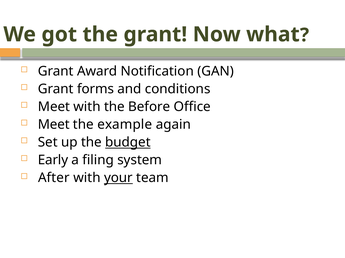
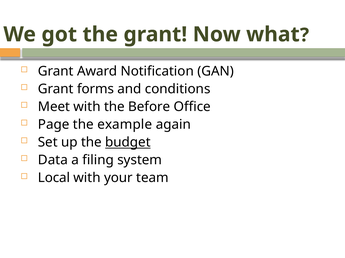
Meet at (54, 125): Meet -> Page
Early: Early -> Data
After: After -> Local
your underline: present -> none
